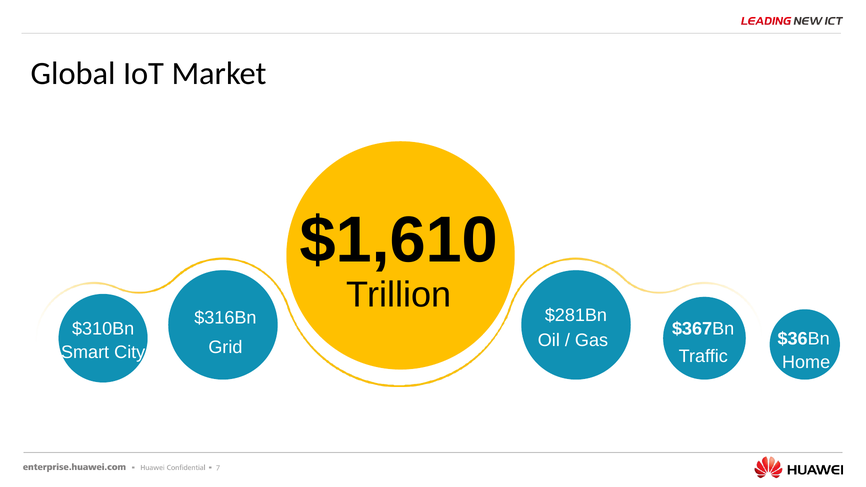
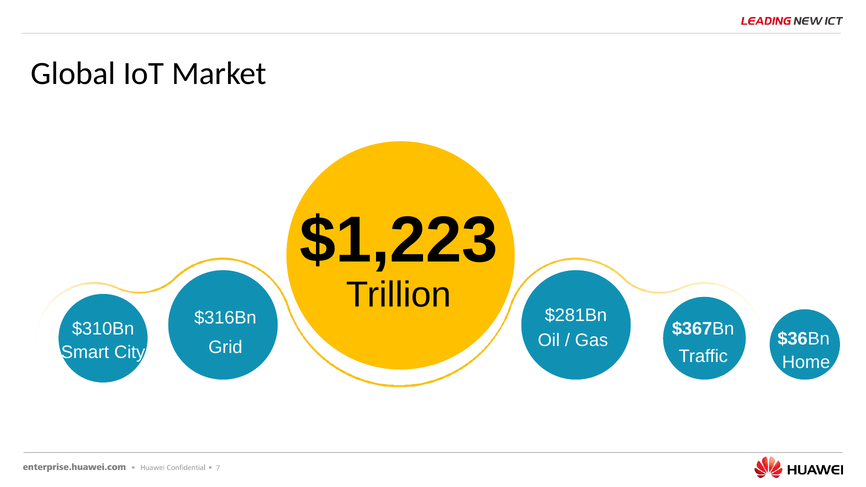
$1,610: $1,610 -> $1,223
